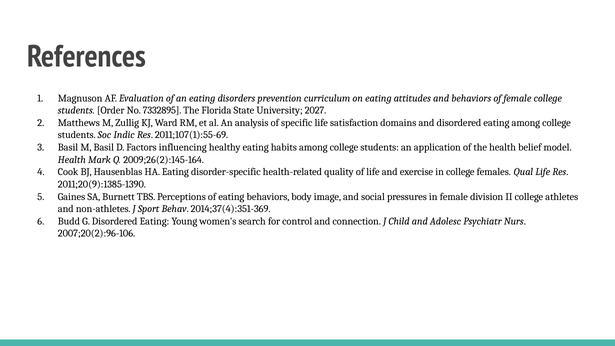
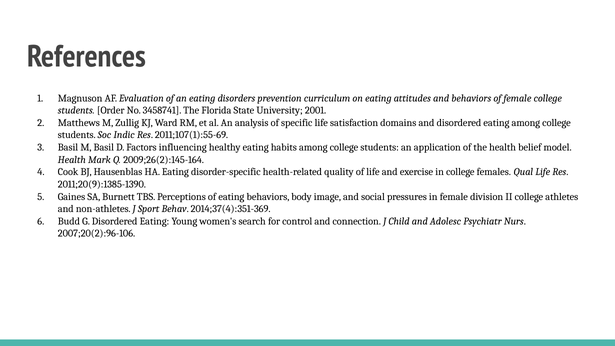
7332895: 7332895 -> 3458741
2027: 2027 -> 2001
